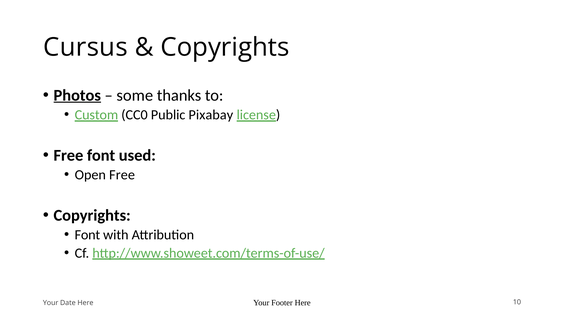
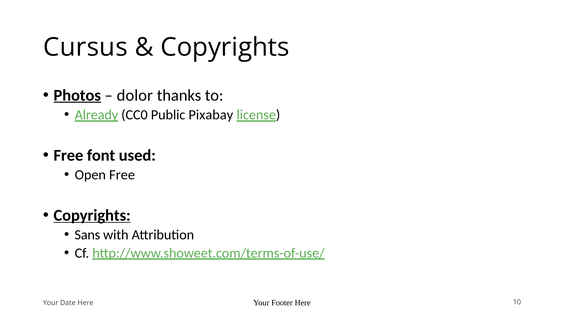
some: some -> dolor
Custom: Custom -> Already
Copyrights at (92, 215) underline: none -> present
Font at (87, 235): Font -> Sans
